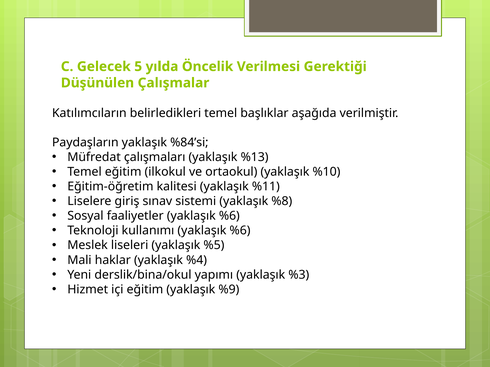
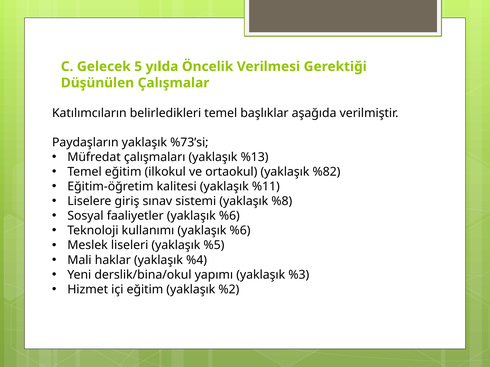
%84’si: %84’si -> %73’si
%10: %10 -> %82
%9: %9 -> %2
